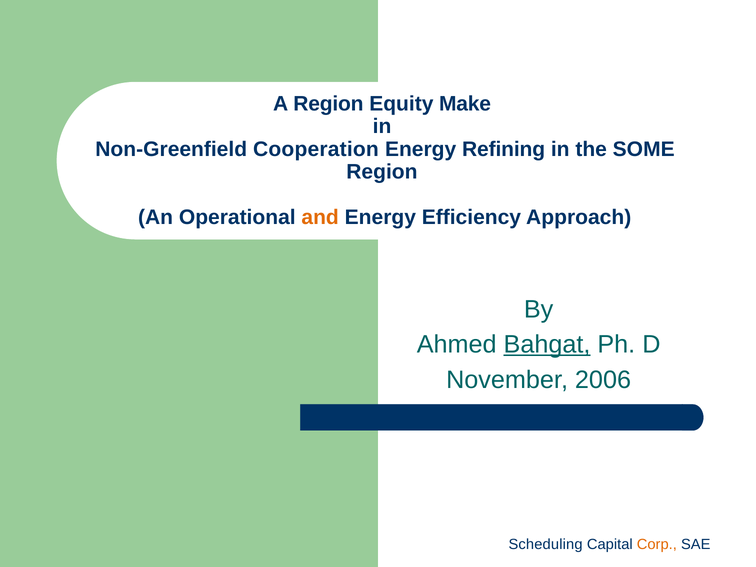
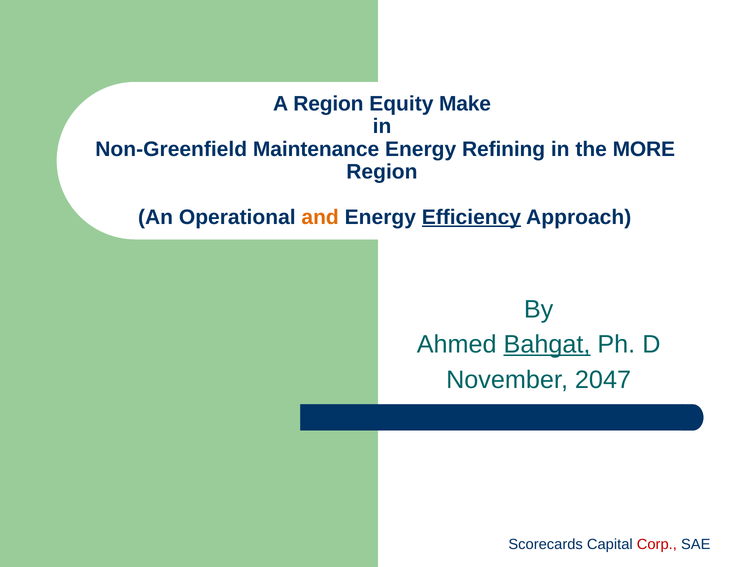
Cooperation: Cooperation -> Maintenance
SOME: SOME -> MORE
Efficiency underline: none -> present
2006: 2006 -> 2047
Scheduling: Scheduling -> Scorecards
Corp colour: orange -> red
